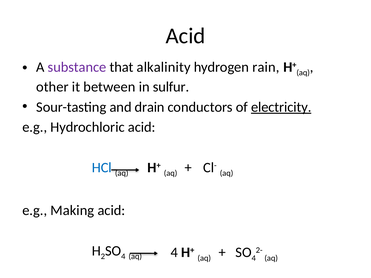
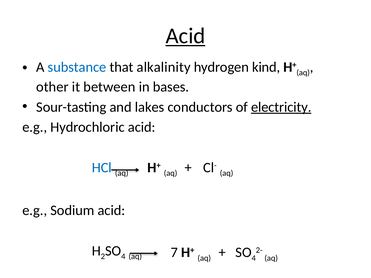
Acid at (185, 36) underline: none -> present
substance colour: purple -> blue
rain: rain -> kind
sulfur: sulfur -> bases
drain: drain -> lakes
Making: Making -> Sodium
4 at (174, 253): 4 -> 7
